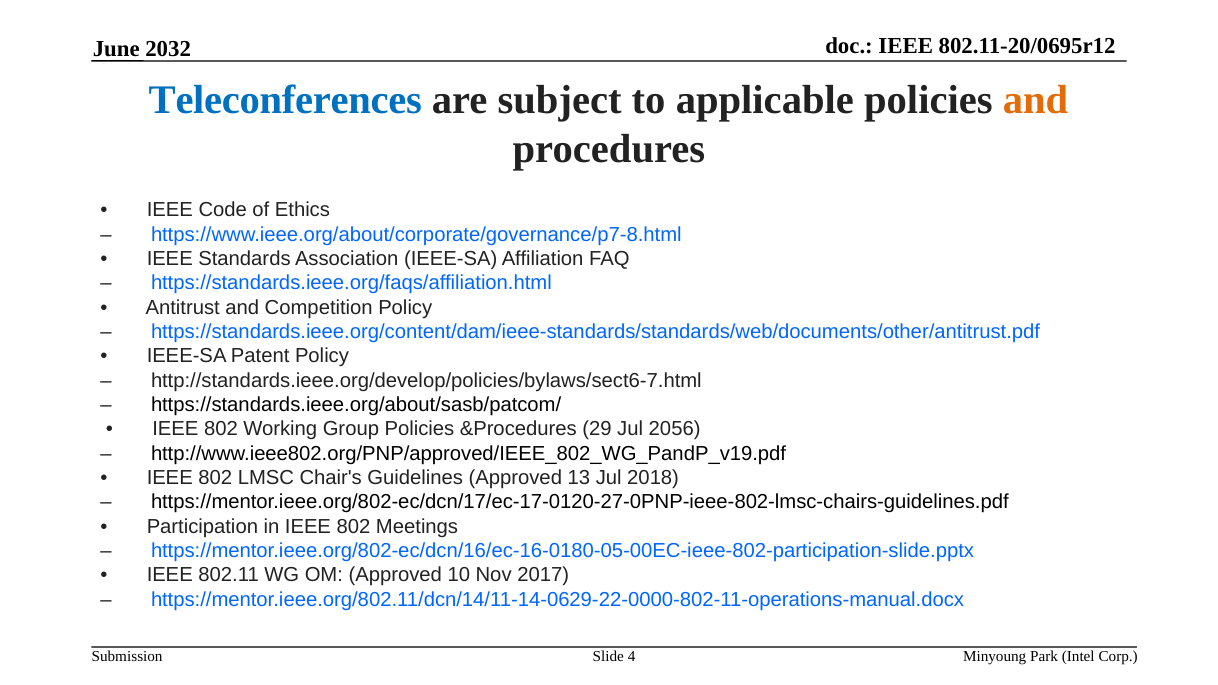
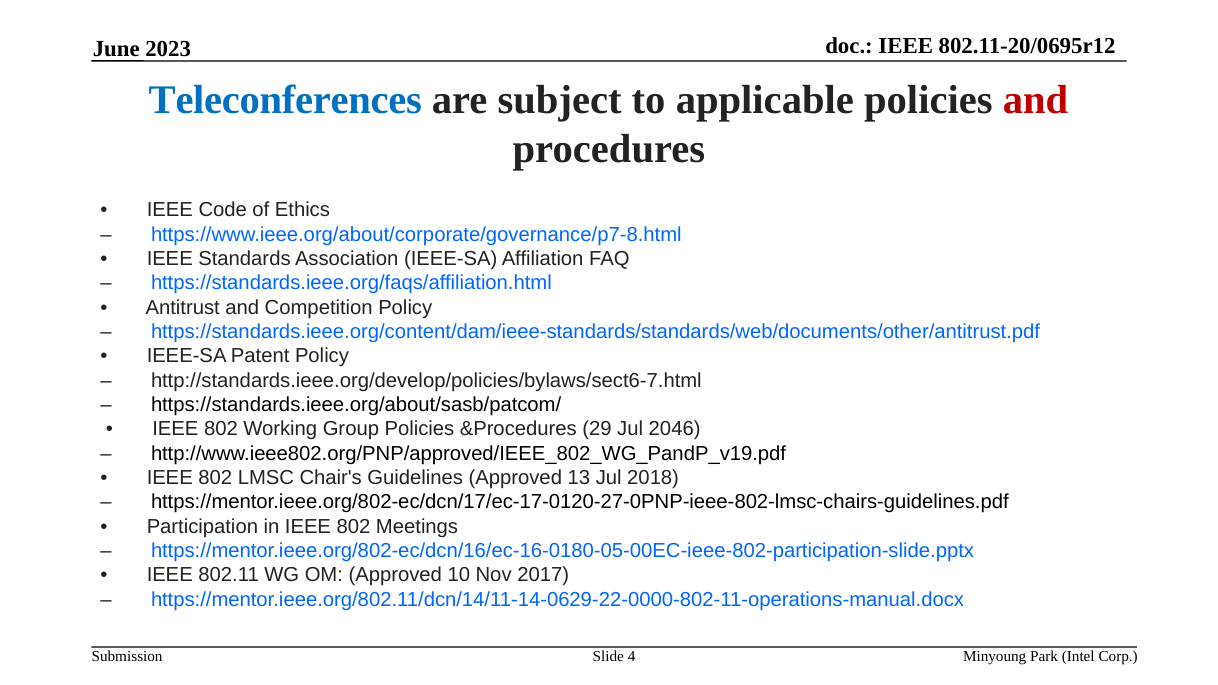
2032: 2032 -> 2023
and at (1036, 100) colour: orange -> red
2056: 2056 -> 2046
